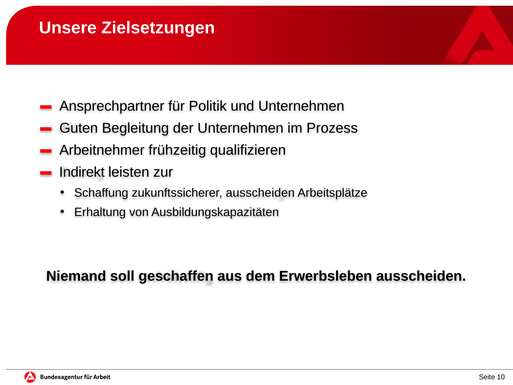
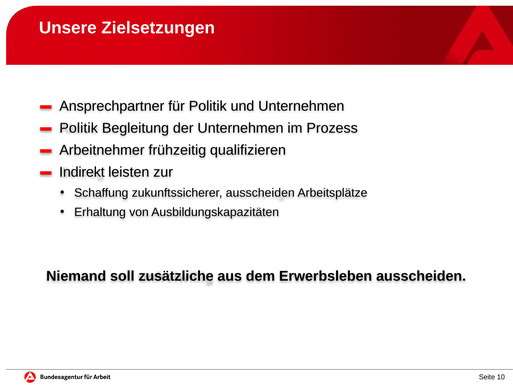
Guten at (79, 128): Guten -> Politik
geschaffen: geschaffen -> zusätzliche
